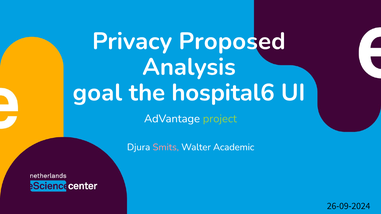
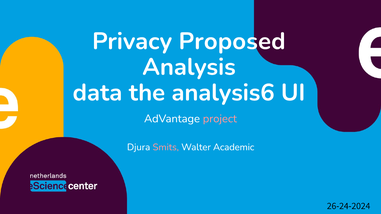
goal: goal -> data
hospital6: hospital6 -> analysis6
project colour: light green -> pink
26-09-2024: 26-09-2024 -> 26-24-2024
